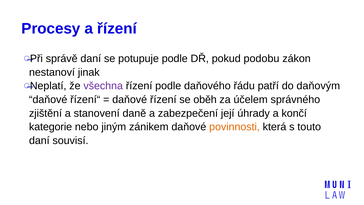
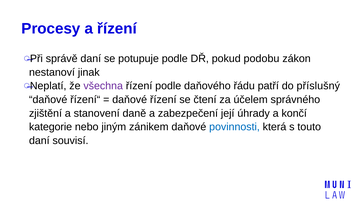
daňovým: daňovým -> příslušný
oběh: oběh -> čtení
povinnosti colour: orange -> blue
